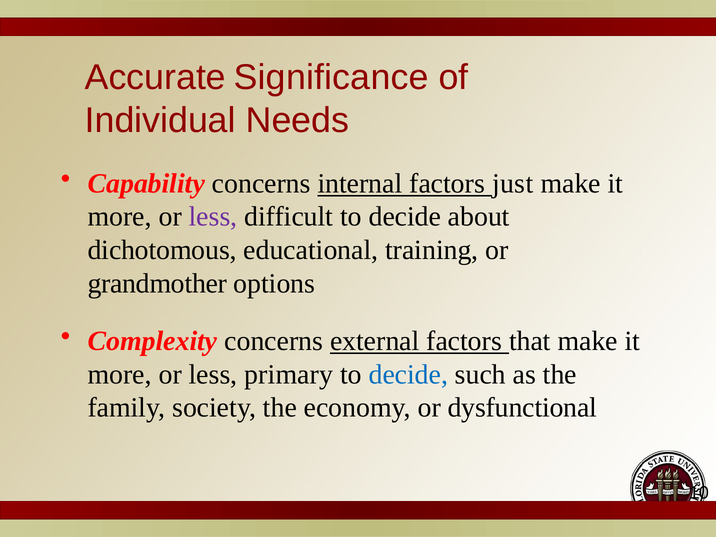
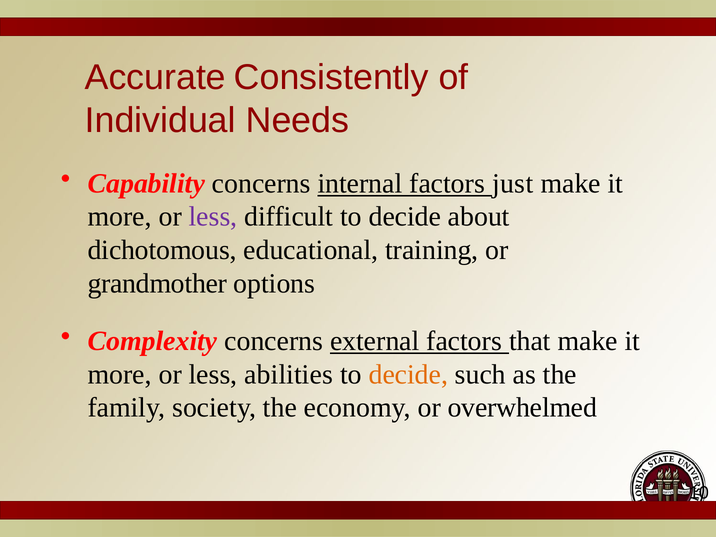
Significance: Significance -> Consistently
primary: primary -> abilities
decide at (408, 374) colour: blue -> orange
dysfunctional: dysfunctional -> overwhelmed
